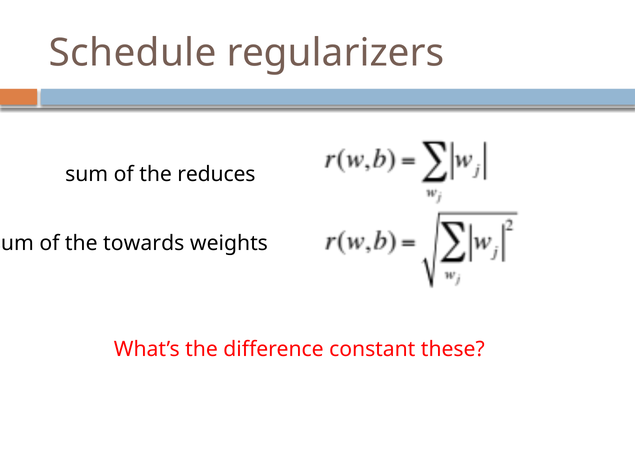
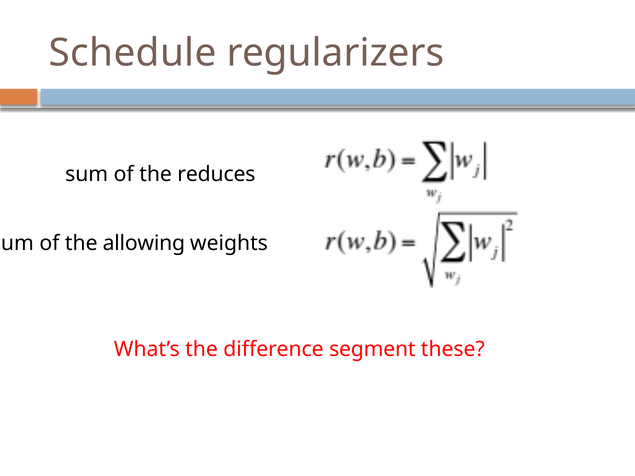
towards: towards -> allowing
constant: constant -> segment
